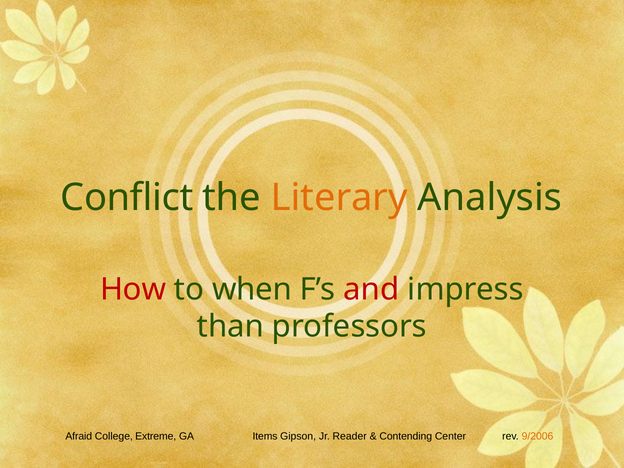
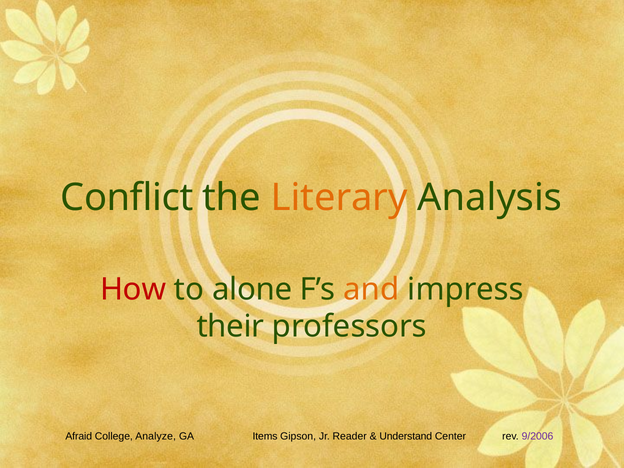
when: when -> alone
and colour: red -> orange
than: than -> their
Extreme: Extreme -> Analyze
Contending: Contending -> Understand
9/2006 colour: orange -> purple
